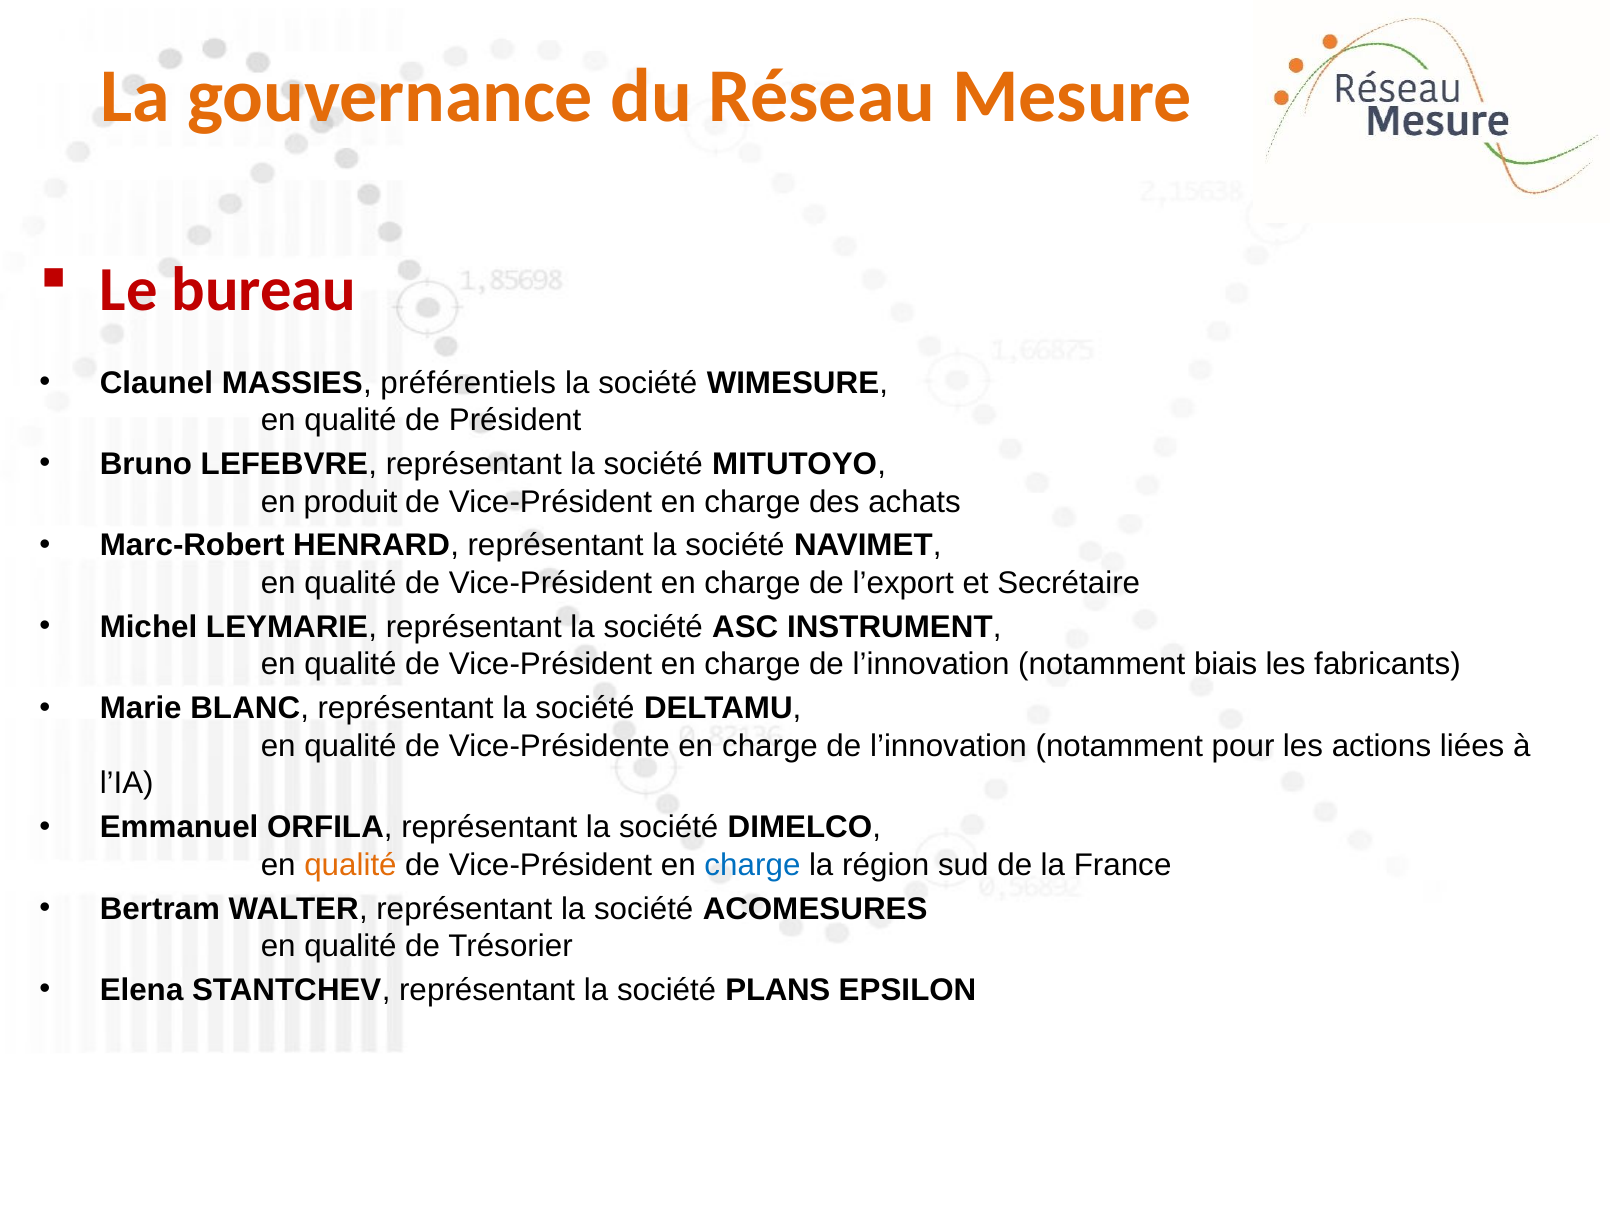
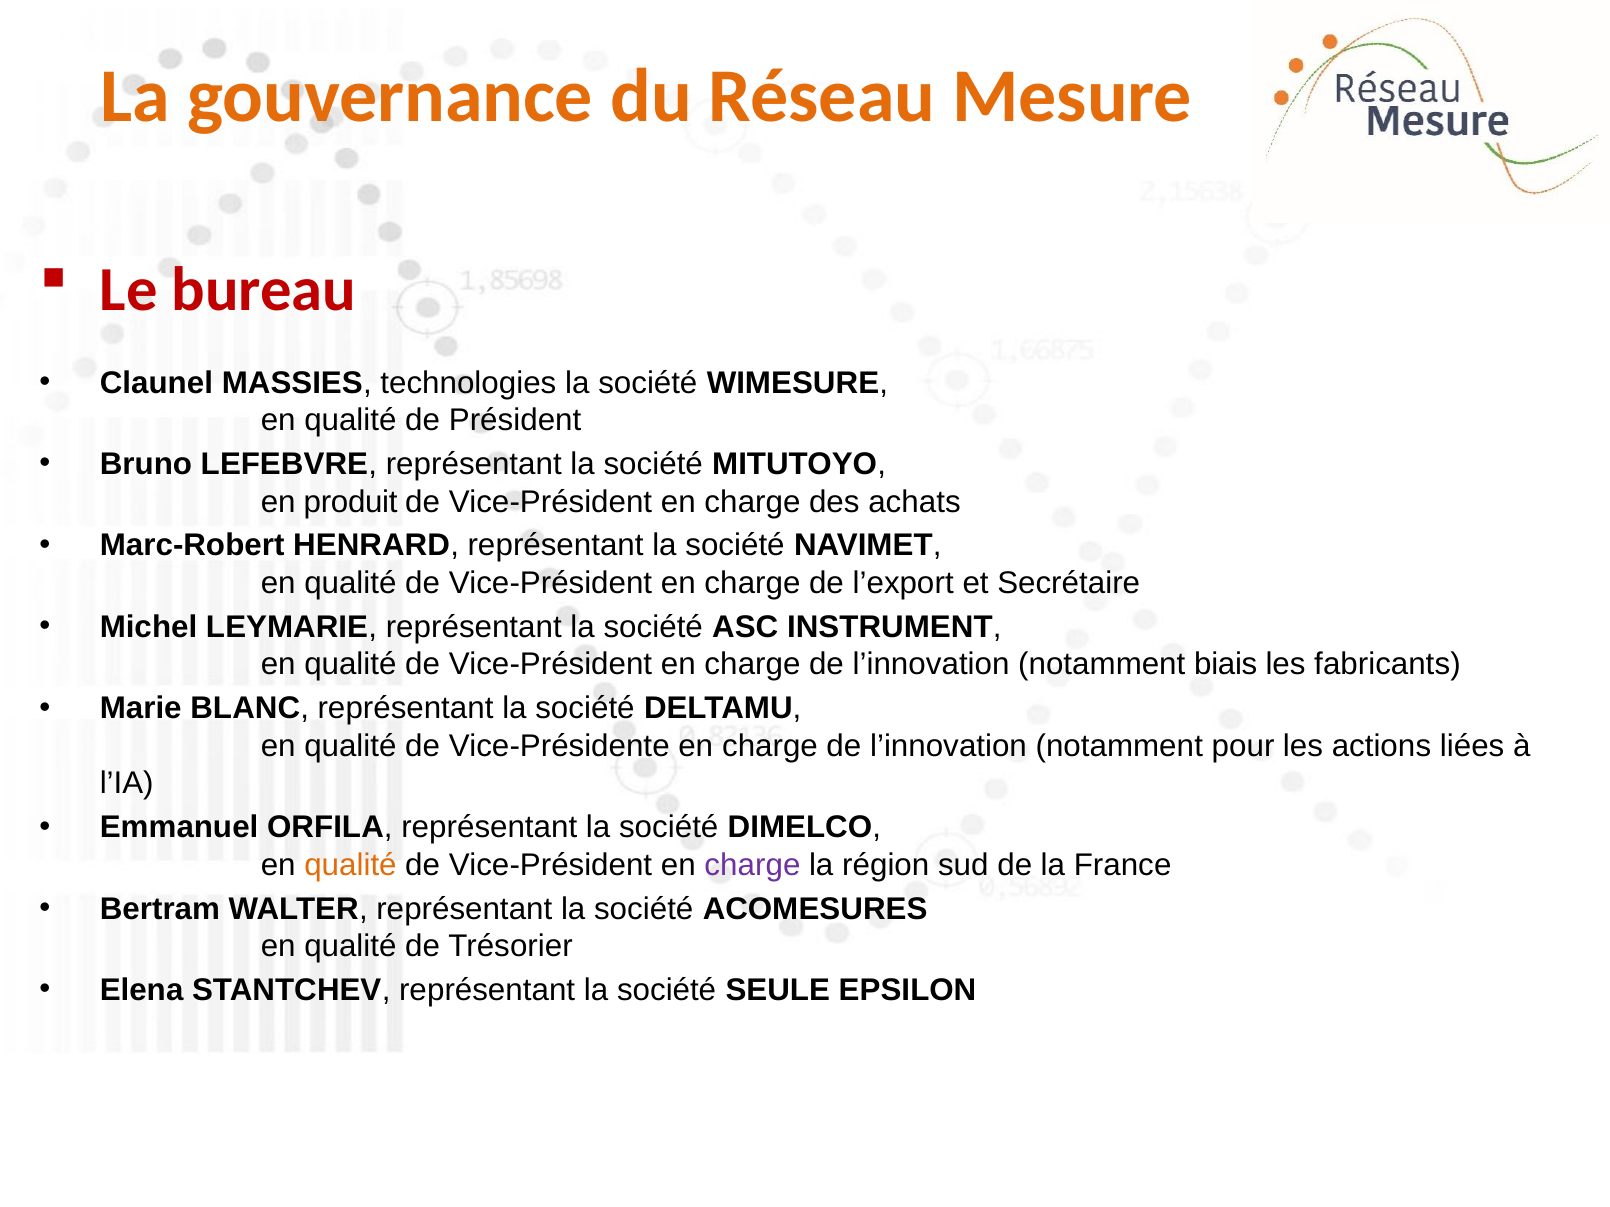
préférentiels: préférentiels -> technologies
charge at (752, 865) colour: blue -> purple
PLANS: PLANS -> SEULE
